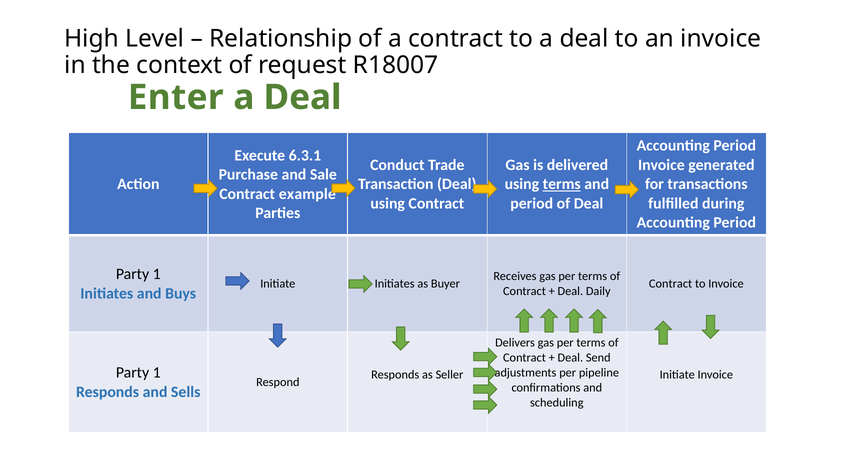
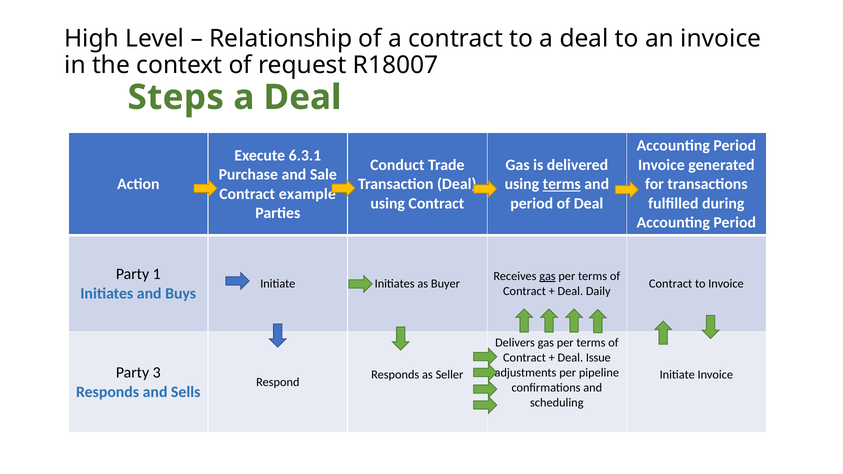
Enter: Enter -> Steps
gas at (547, 276) underline: none -> present
Send: Send -> Issue
1 at (157, 373): 1 -> 3
